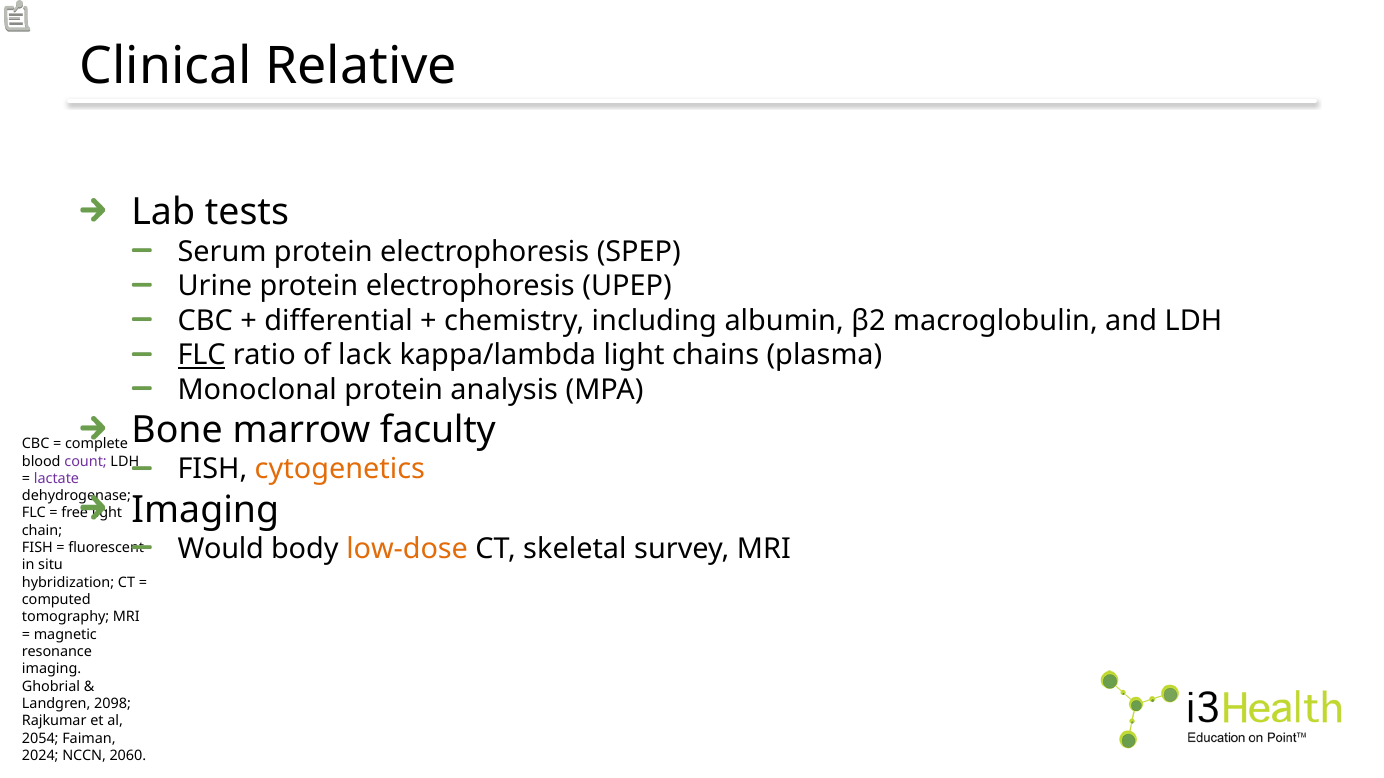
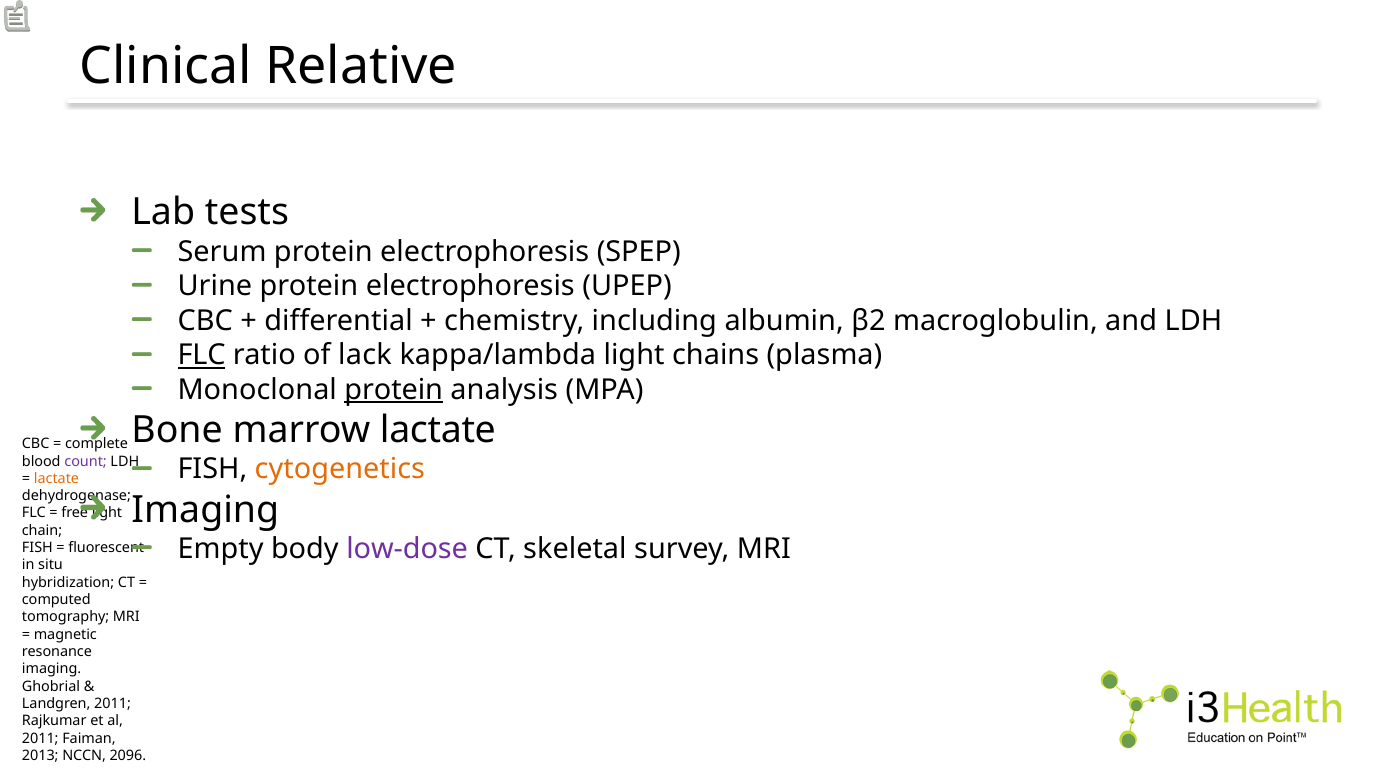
protein at (394, 390) underline: none -> present
marrow faculty: faculty -> lactate
lactate at (57, 479) colour: purple -> orange
Would: Would -> Empty
low-dose colour: orange -> purple
Landgren 2098: 2098 -> 2011
2054 at (40, 739): 2054 -> 2011
2024: 2024 -> 2013
2060: 2060 -> 2096
